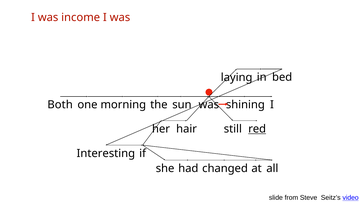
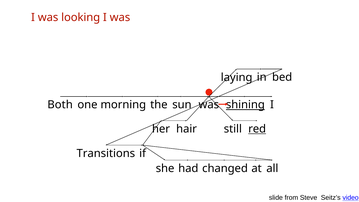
income: income -> looking
shining underline: none -> present
Interesting: Interesting -> Transitions
